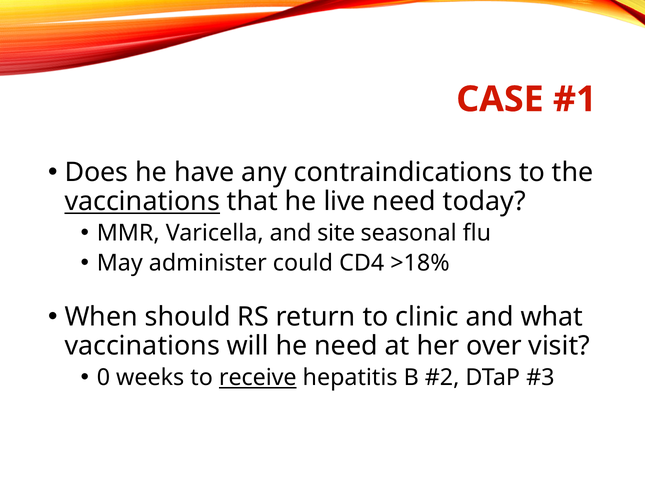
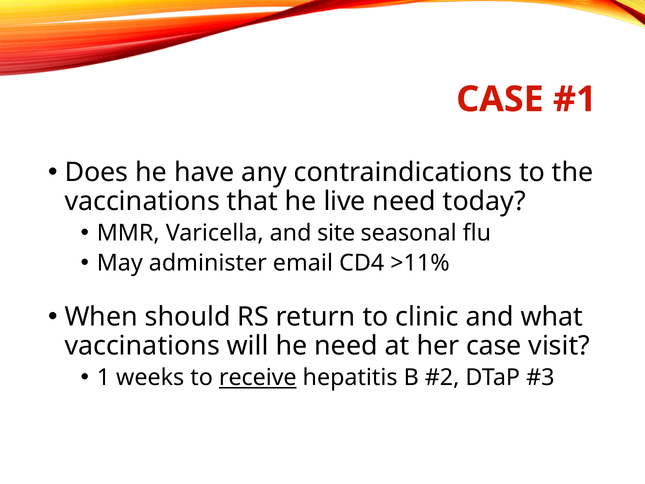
vaccinations at (142, 201) underline: present -> none
could: could -> email
>18%: >18% -> >11%
her over: over -> case
0: 0 -> 1
